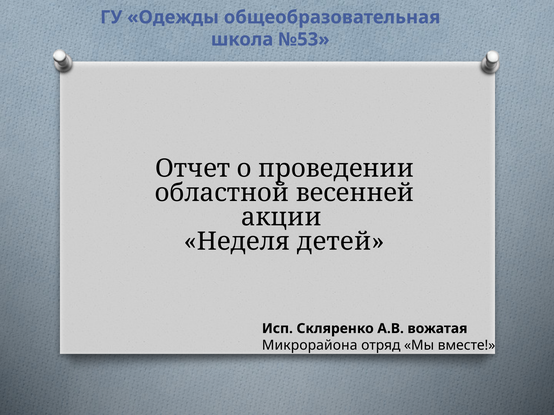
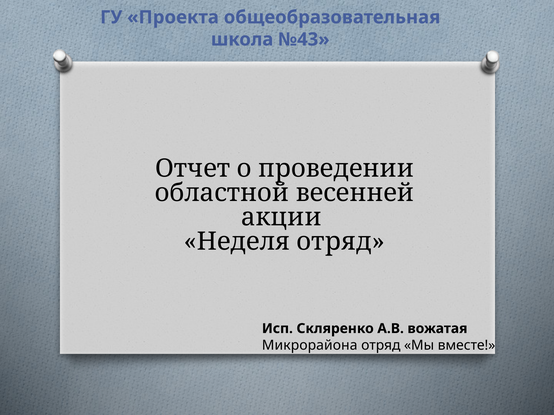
Одежды: Одежды -> Проекта
№53: №53 -> №43
Неделя детей: детей -> отряд
